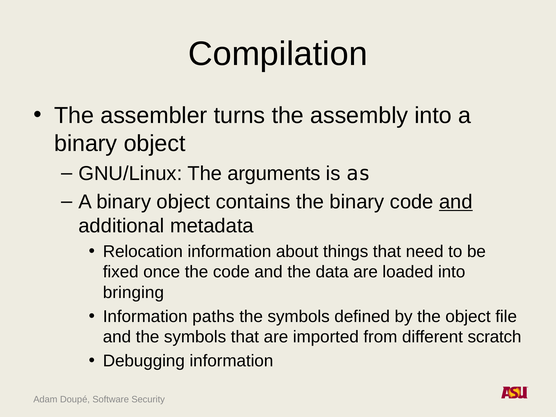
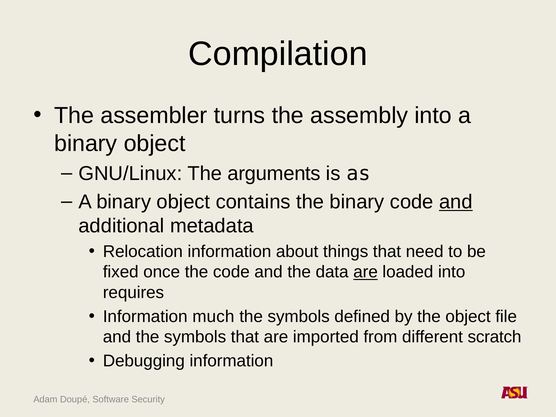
are at (366, 272) underline: none -> present
bringing: bringing -> requires
paths: paths -> much
